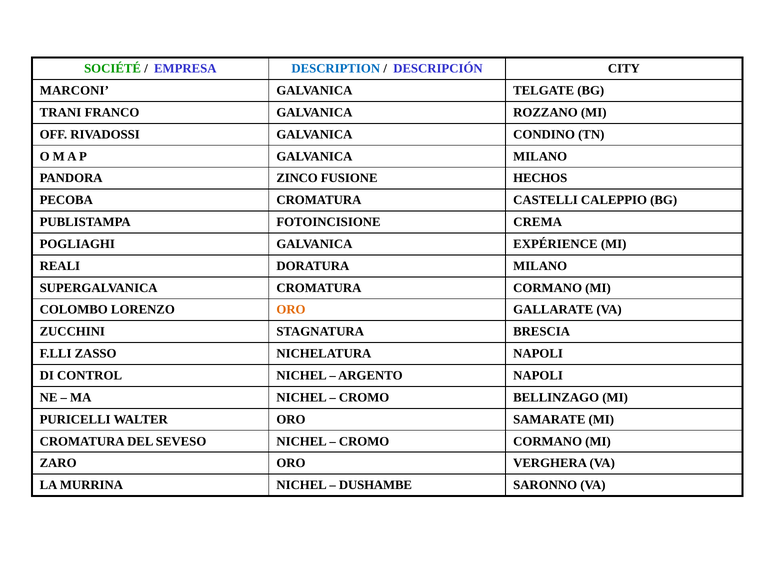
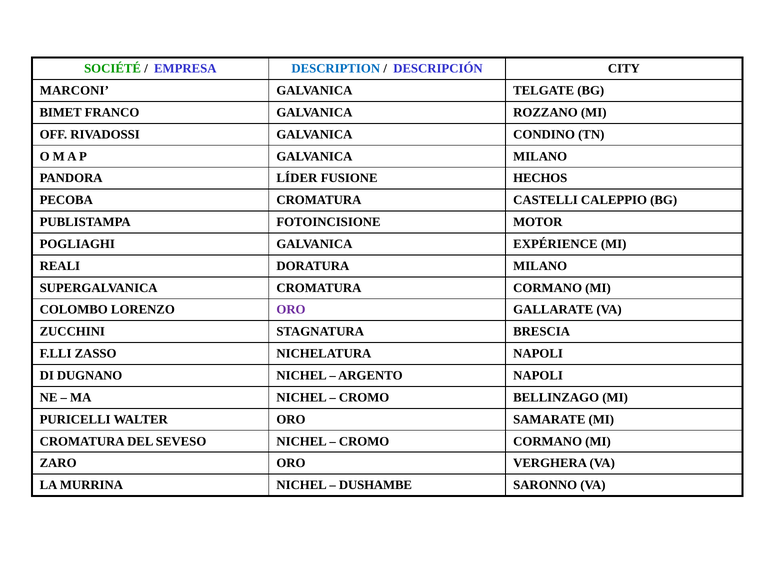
TRANI: TRANI -> BIMET
ZINCO: ZINCO -> LÍDER
CREMA: CREMA -> MOTOR
ORO at (291, 310) colour: orange -> purple
CONTROL: CONTROL -> DUGNANO
